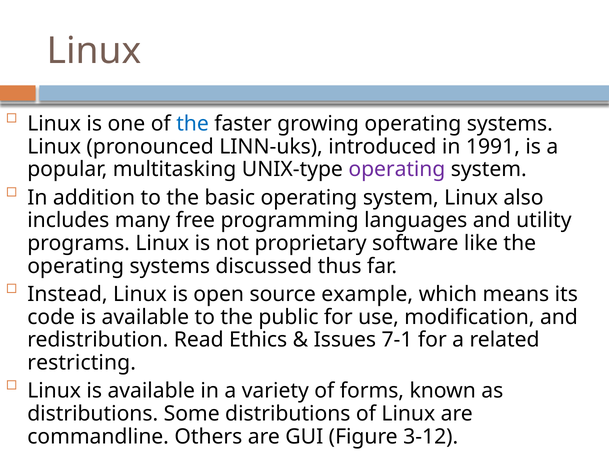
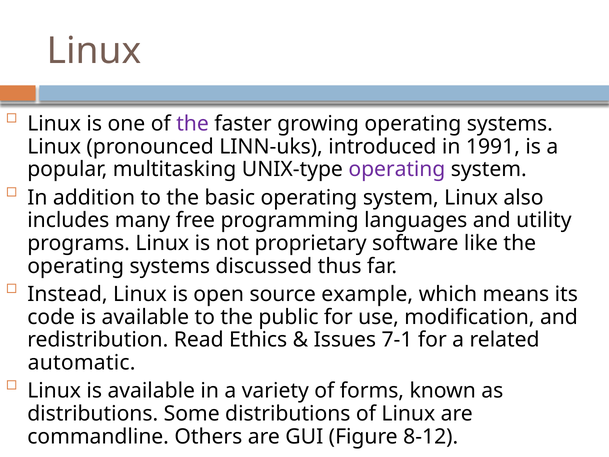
the at (193, 124) colour: blue -> purple
restricting: restricting -> automatic
3-12: 3-12 -> 8-12
